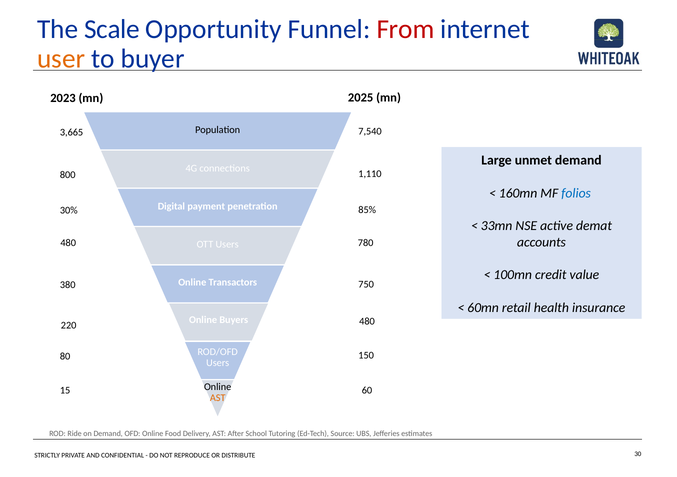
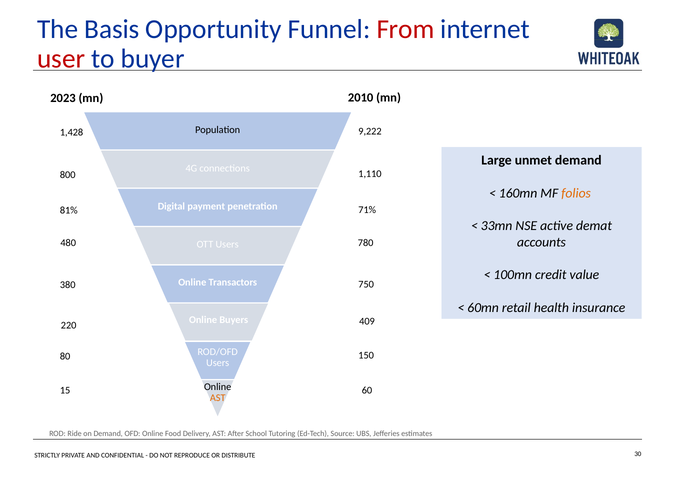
Scale: Scale -> Basis
user colour: orange -> red
2025: 2025 -> 2010
7,540: 7,540 -> 9,222
3,665: 3,665 -> 1,428
folios colour: blue -> orange
85%: 85% -> 71%
30%: 30% -> 81%
220 480: 480 -> 409
